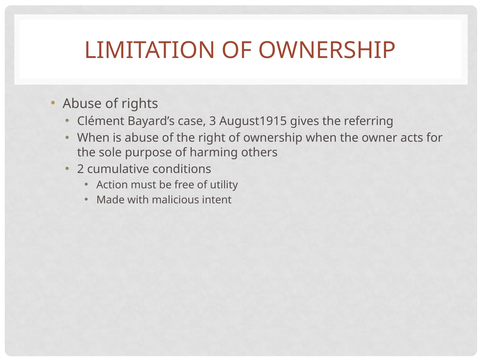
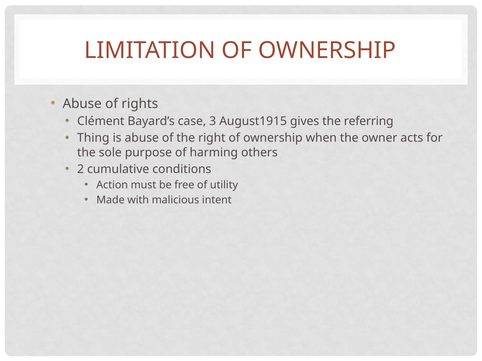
When at (93, 138): When -> Thing
